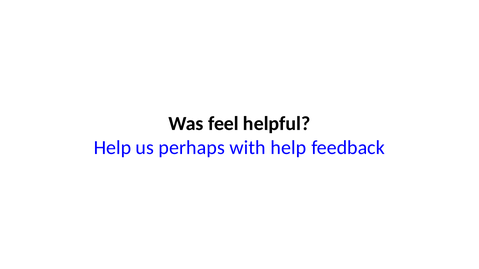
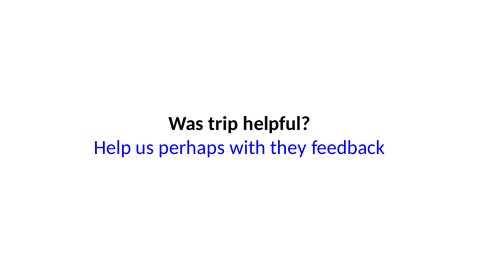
feel: feel -> trip
with help: help -> they
